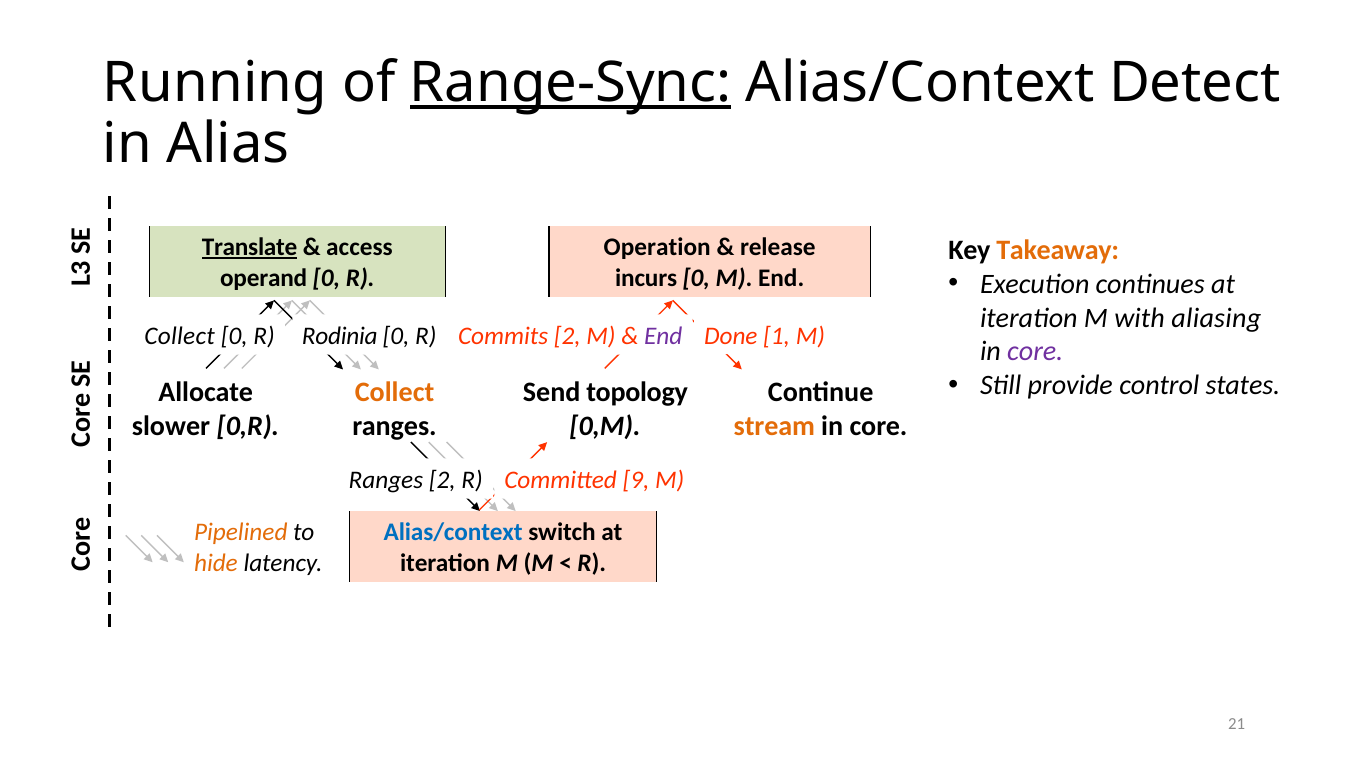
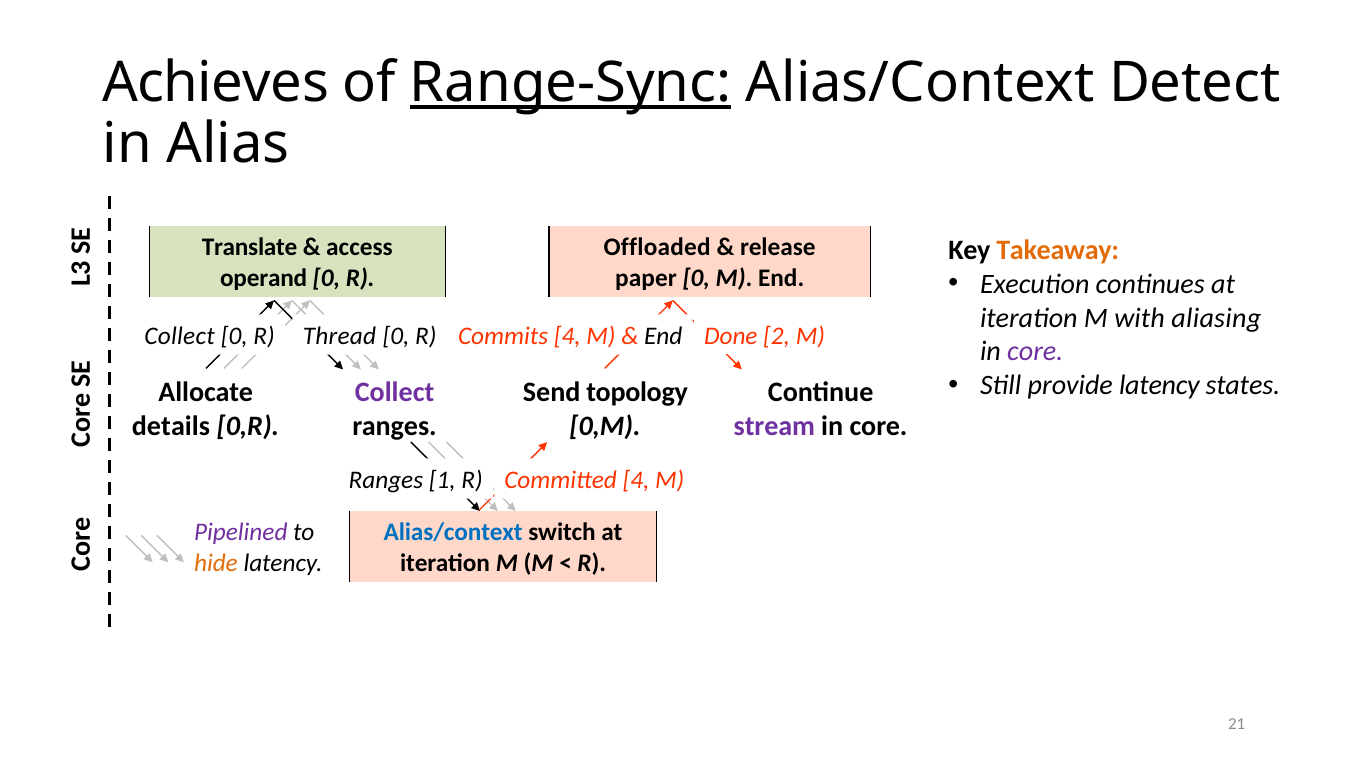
Running: Running -> Achieves
Translate underline: present -> none
Operation: Operation -> Offloaded
incurs: incurs -> paper
Rodinia: Rodinia -> Thread
Commits 2: 2 -> 4
End at (663, 336) colour: purple -> black
1: 1 -> 2
provide control: control -> latency
Collect at (395, 392) colour: orange -> purple
slower: slower -> details
stream colour: orange -> purple
Ranges 2: 2 -> 1
Committed 9: 9 -> 4
Pipelined colour: orange -> purple
